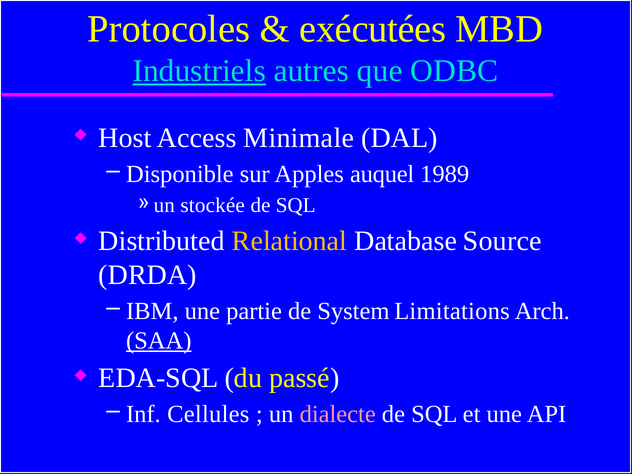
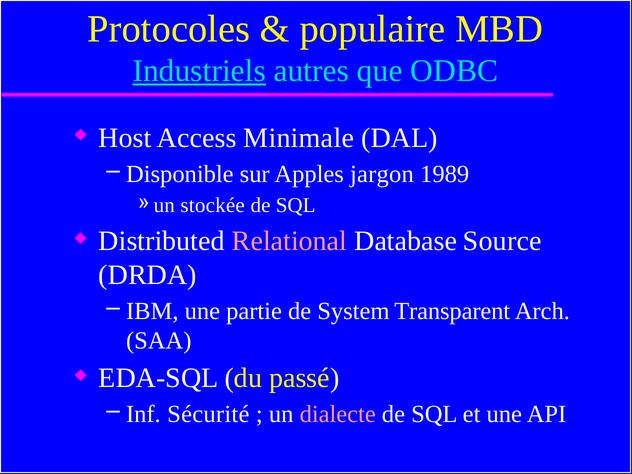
exécutées: exécutées -> populaire
auquel: auquel -> jargon
Relational colour: yellow -> pink
Limitations: Limitations -> Transparent
SAA underline: present -> none
Cellules: Cellules -> Sécurité
